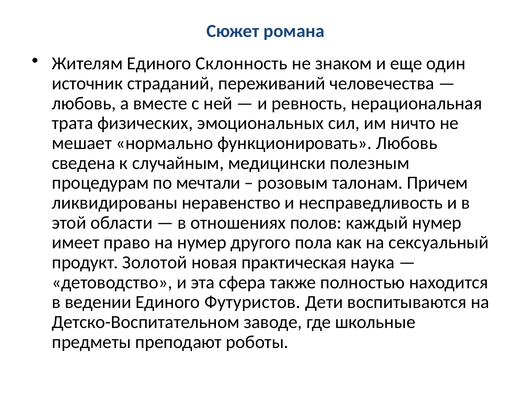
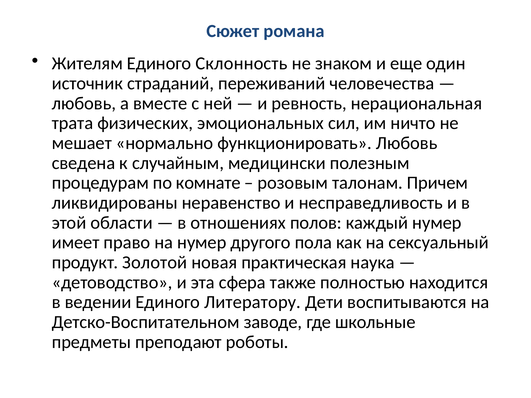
мечтали: мечтали -> комнате
Футуристов: Футуристов -> Литератору
